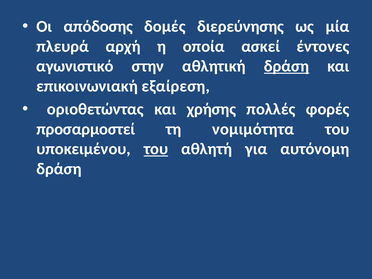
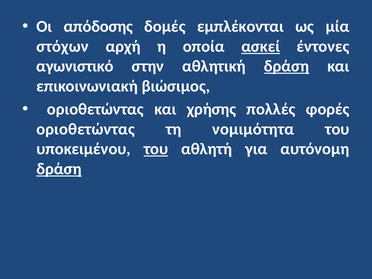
διερεύνησης: διερεύνησης -> εμπλέκονται
πλευρά: πλευρά -> στόχων
ασκεί underline: none -> present
εξαίρεση: εξαίρεση -> βιώσιμος
προσαρμοστεί at (86, 129): προσαρμοστεί -> οριοθετώντας
δράση at (59, 169) underline: none -> present
